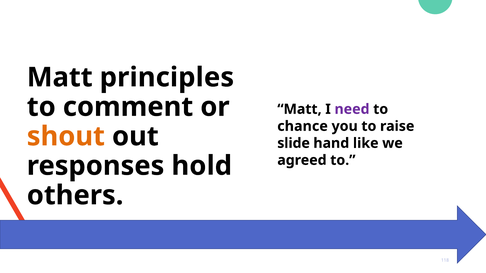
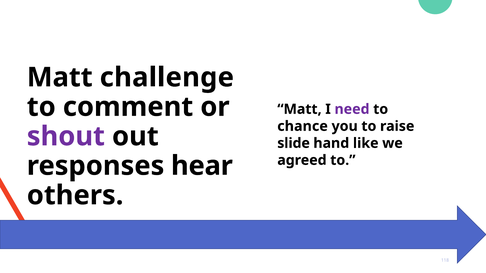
principles: principles -> challenge
shout colour: orange -> purple
hold: hold -> hear
